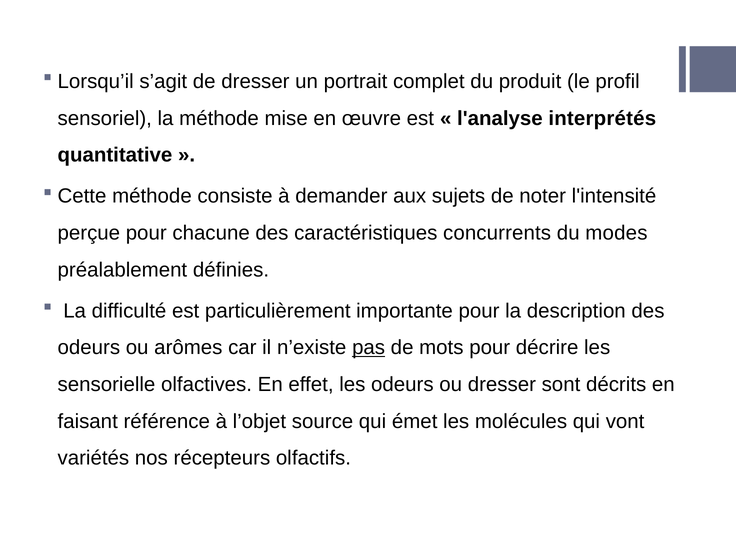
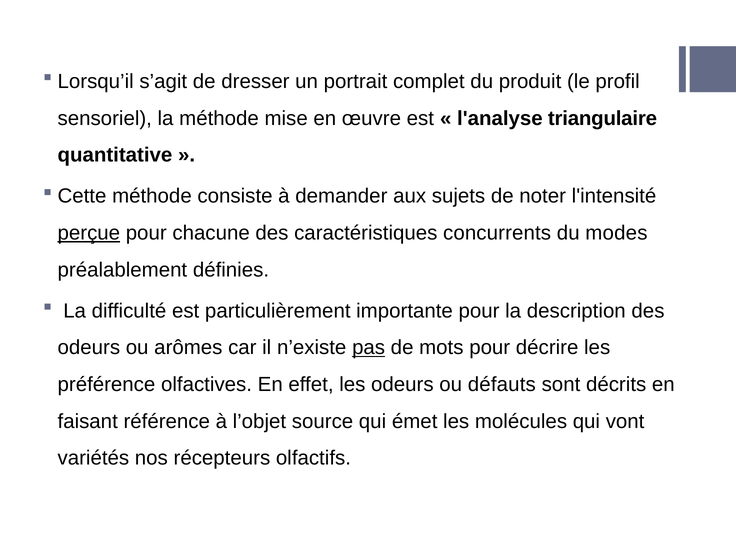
interprétés: interprétés -> triangulaire
perçue underline: none -> present
sensorielle: sensorielle -> préférence
ou dresser: dresser -> défauts
